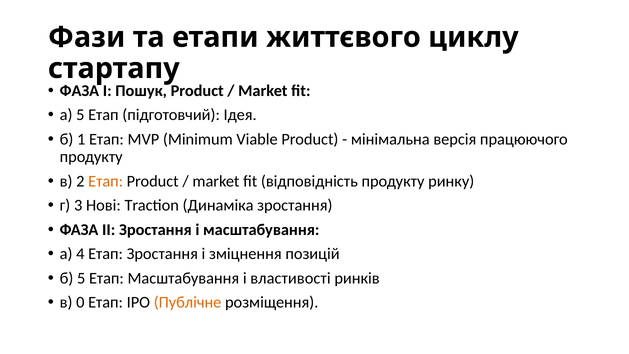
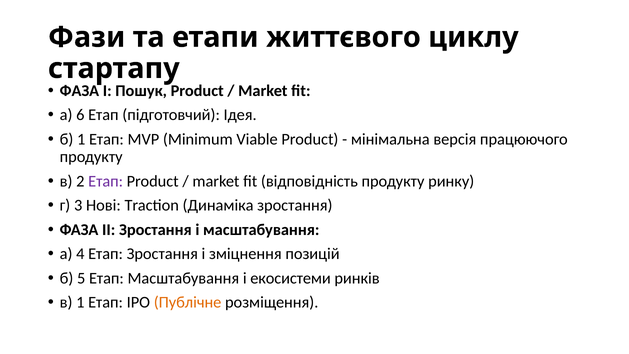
а 5: 5 -> 6
Етап at (106, 181) colour: orange -> purple
властивості: властивості -> екосистеми
в 0: 0 -> 1
